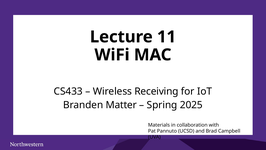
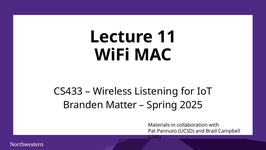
Receiving: Receiving -> Listening
